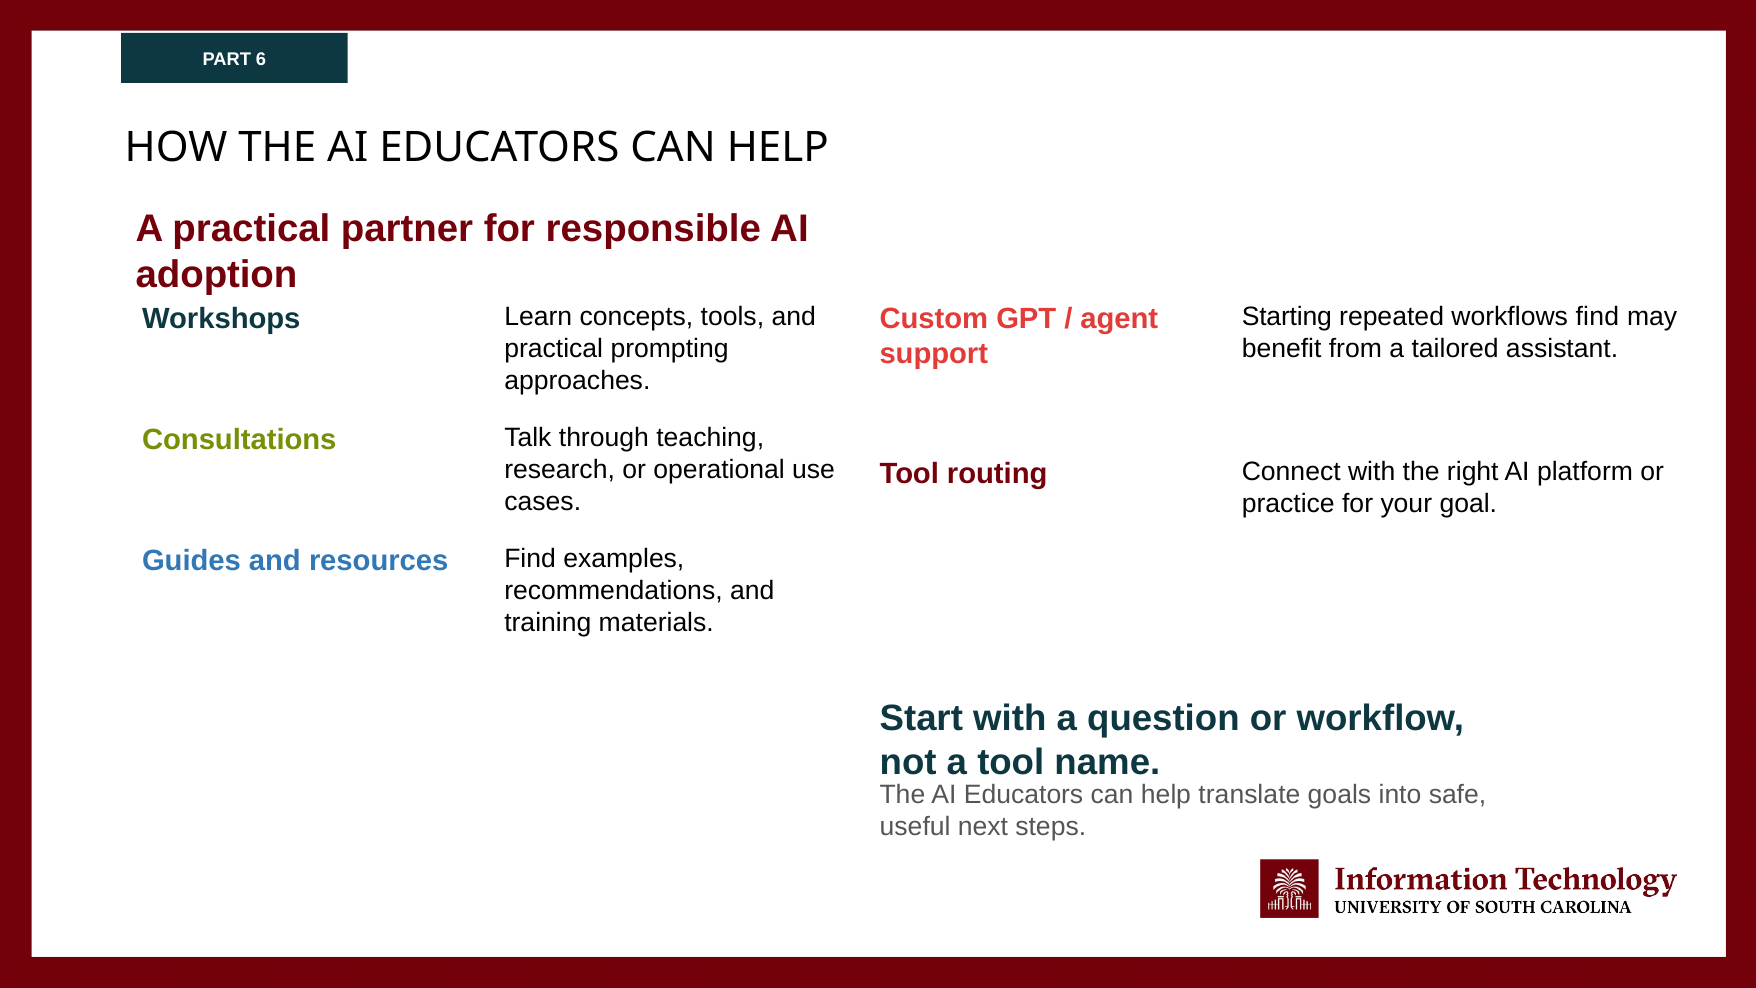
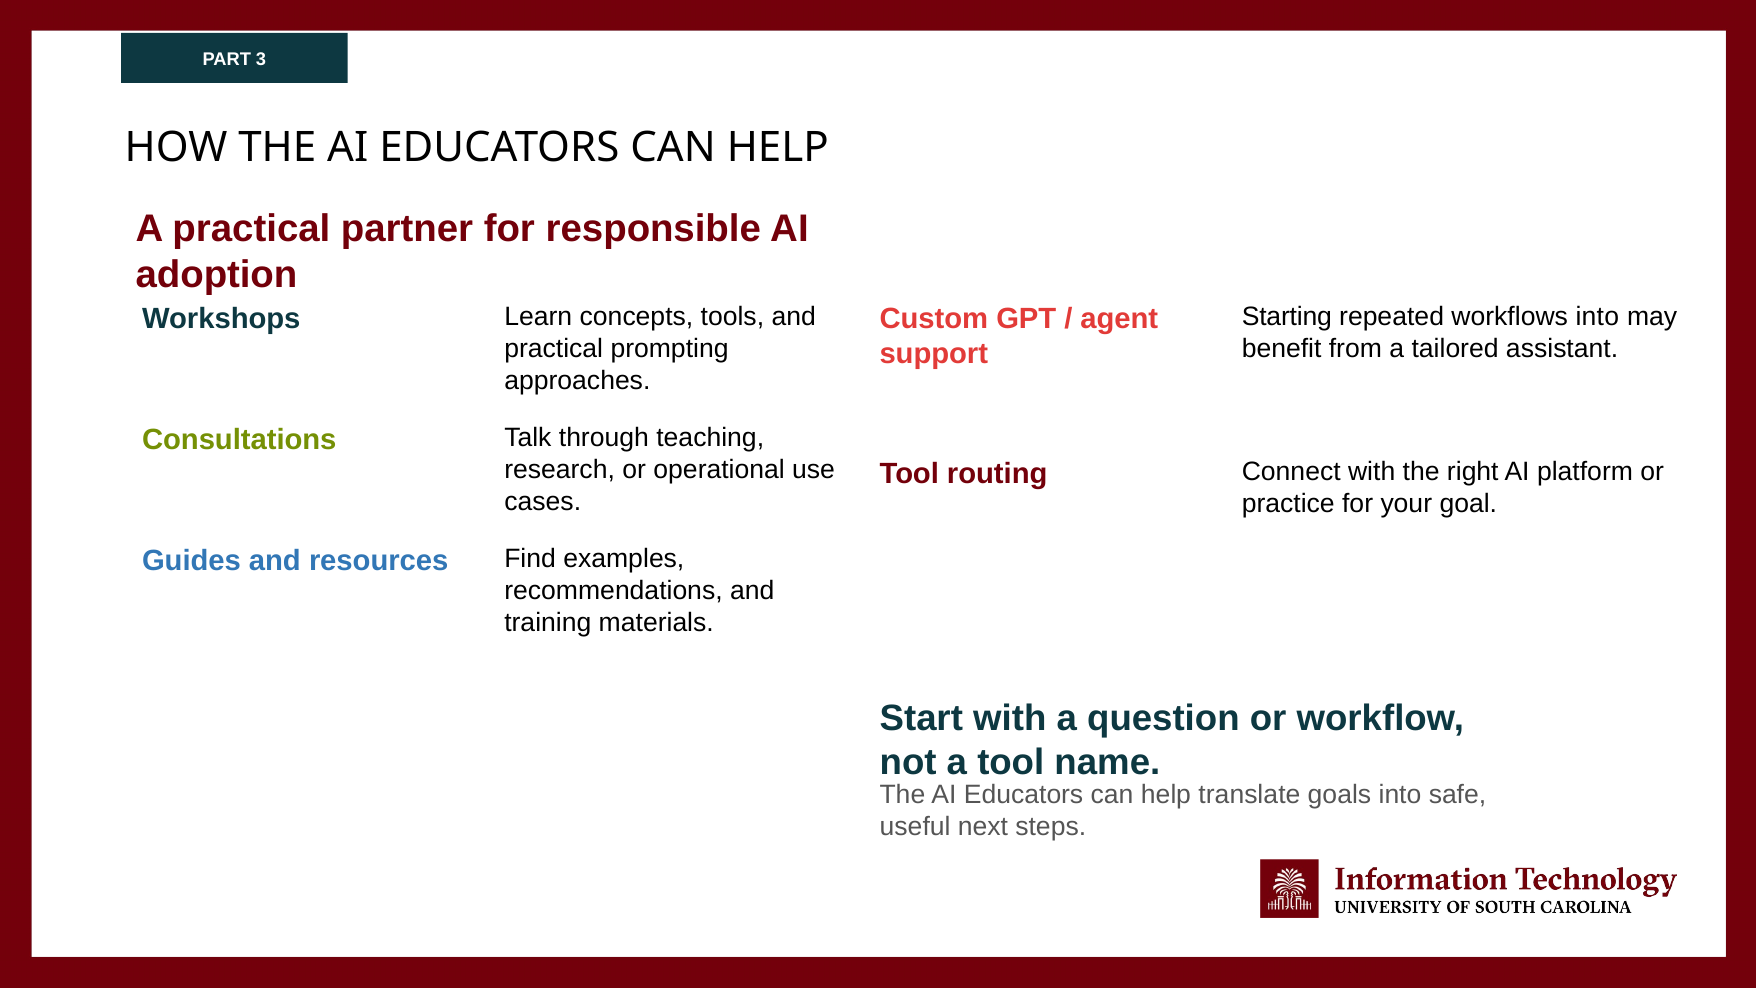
6: 6 -> 3
workflows find: find -> into
